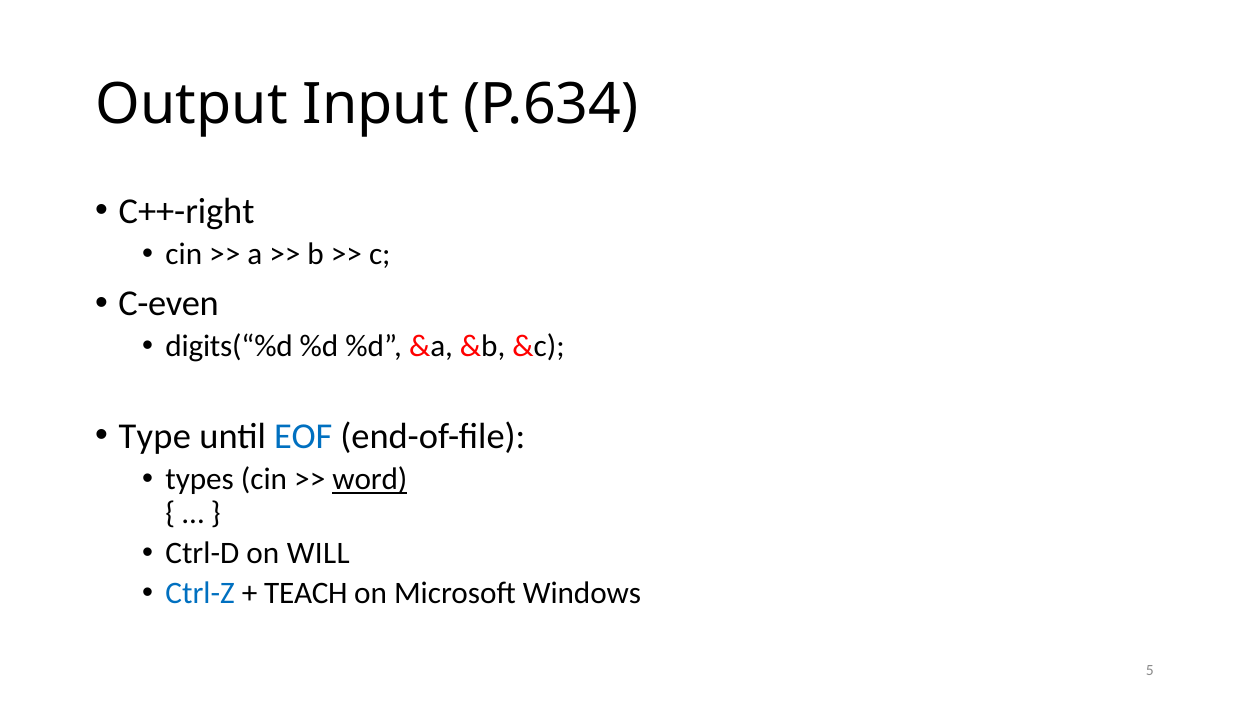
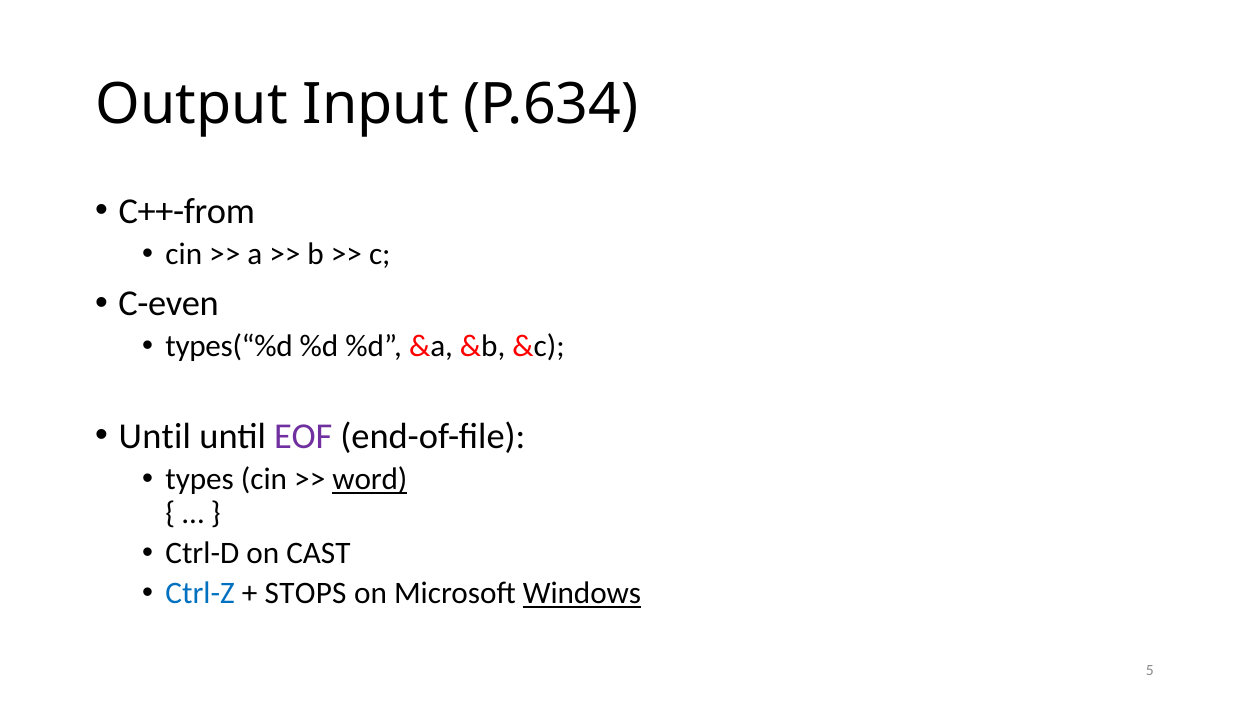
C++-right: C++-right -> C++-from
digits(“%d: digits(“%d -> types(“%d
Type at (155, 437): Type -> Until
EOF colour: blue -> purple
WILL: WILL -> CAST
TEACH: TEACH -> STOPS
Windows underline: none -> present
